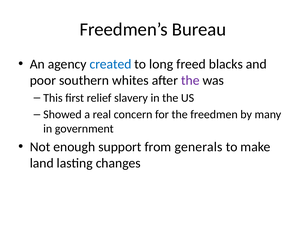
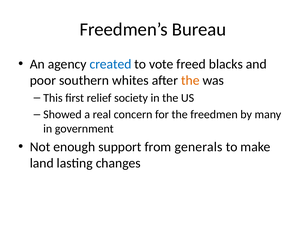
long: long -> vote
the at (190, 81) colour: purple -> orange
slavery: slavery -> society
